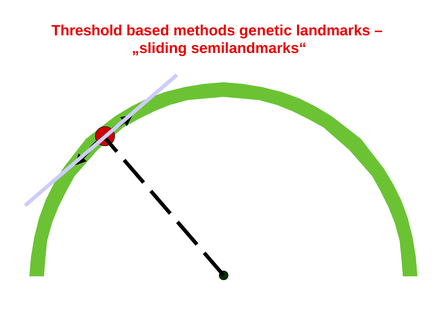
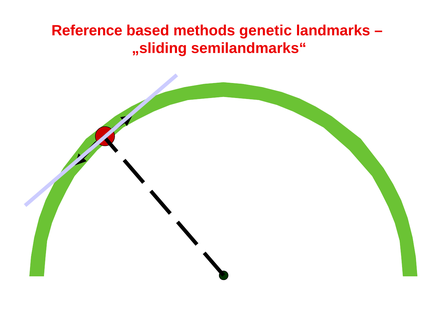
Threshold: Threshold -> Reference
